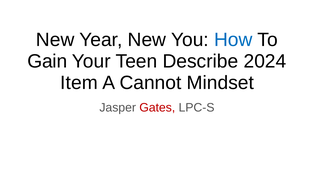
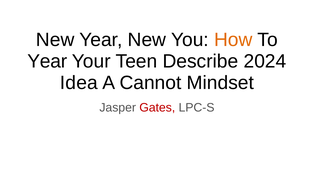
How colour: blue -> orange
Gain at (47, 61): Gain -> Year
Item: Item -> Idea
